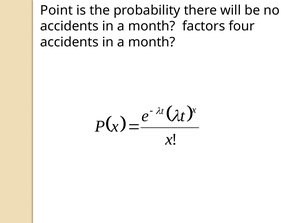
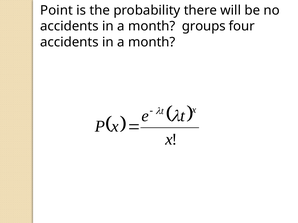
factors: factors -> groups
